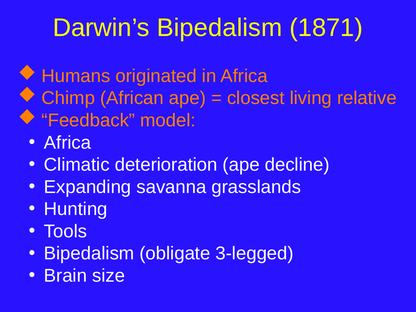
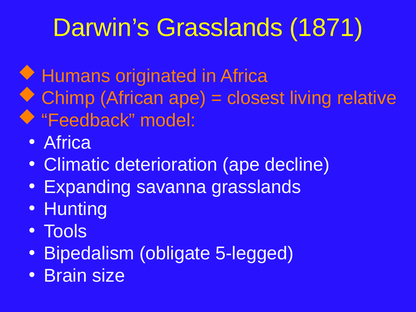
Darwin’s Bipedalism: Bipedalism -> Grasslands
3-legged: 3-legged -> 5-legged
